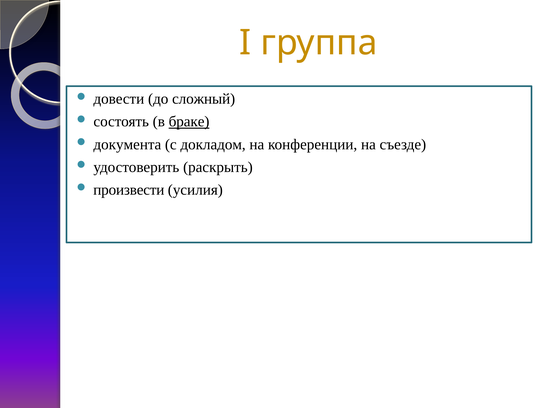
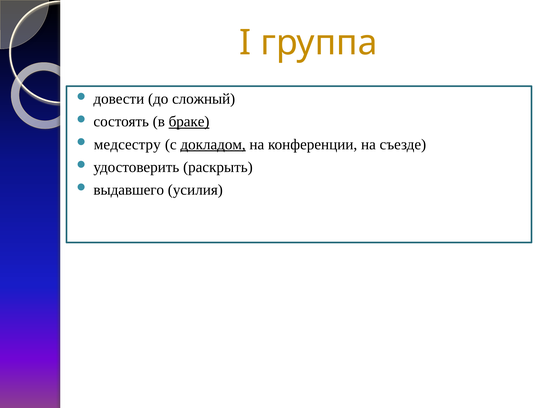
документа: документа -> медсестру
докладом underline: none -> present
произвести: произвести -> выдавшего
